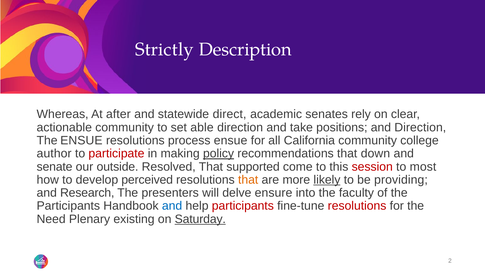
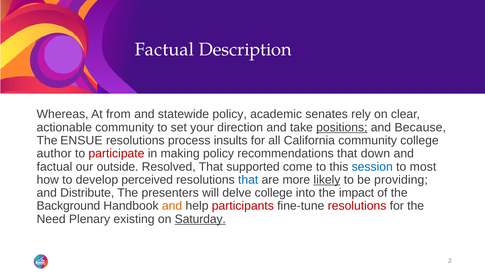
Strictly at (164, 49): Strictly -> Factual
after: after -> from
statewide direct: direct -> policy
able: able -> your
positions underline: none -> present
and Direction: Direction -> Because
process ensue: ensue -> insults
policy at (219, 153) underline: present -> none
senate at (55, 167): senate -> factual
session colour: red -> blue
that at (248, 180) colour: orange -> blue
Research: Research -> Distribute
delve ensure: ensure -> college
faculty: faculty -> impact
Participants at (68, 206): Participants -> Background
and at (172, 206) colour: blue -> orange
